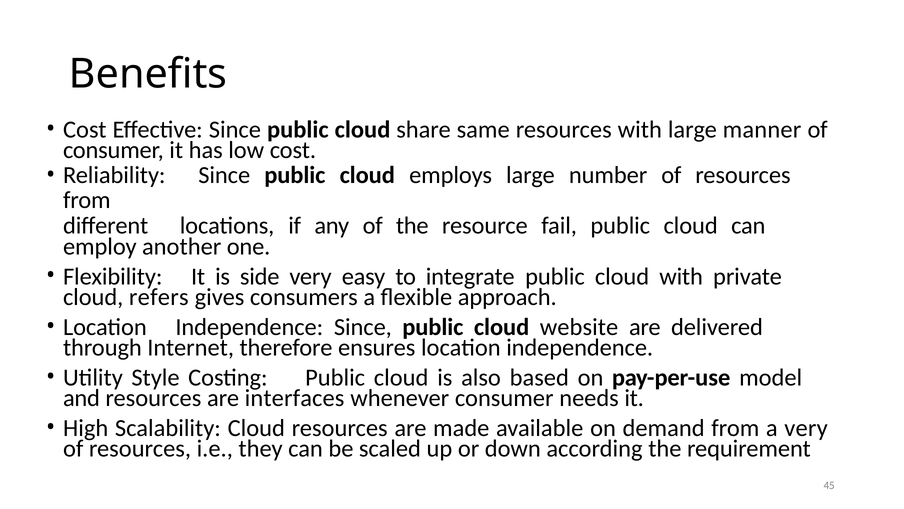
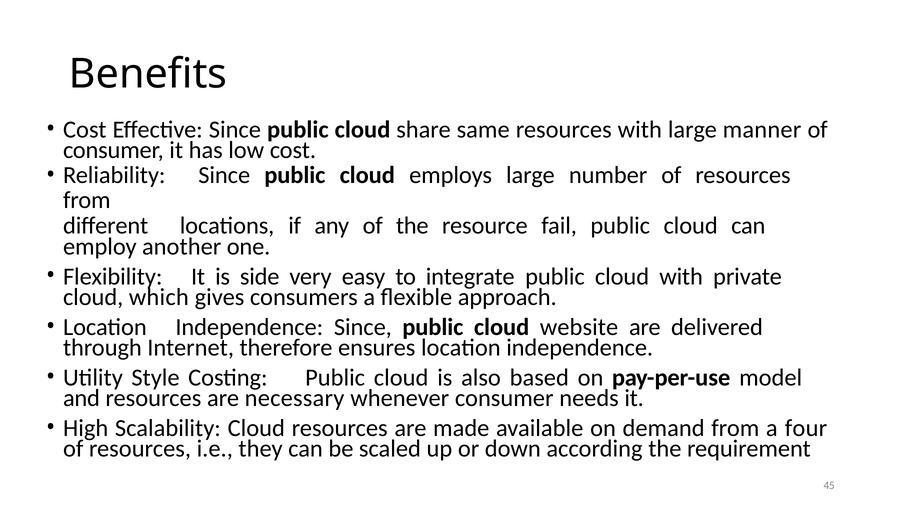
refers: refers -> which
interfaces: interfaces -> necessary
a very: very -> four
